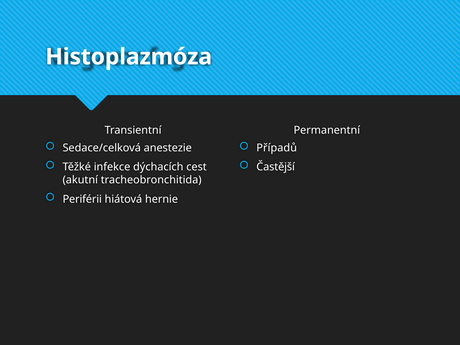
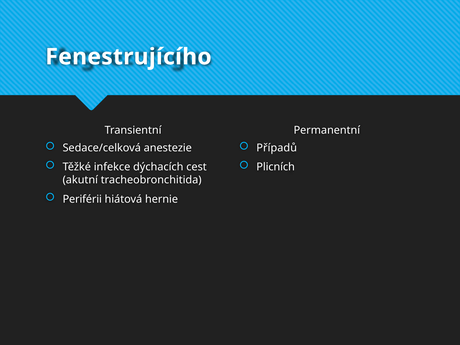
Histoplazmóza: Histoplazmóza -> Fenestrujícího
Častější: Častější -> Plicních
